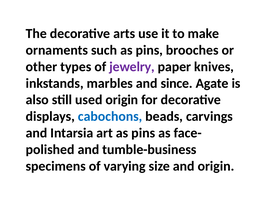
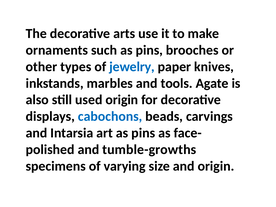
jewelry colour: purple -> blue
since: since -> tools
tumble-business: tumble-business -> tumble-growths
